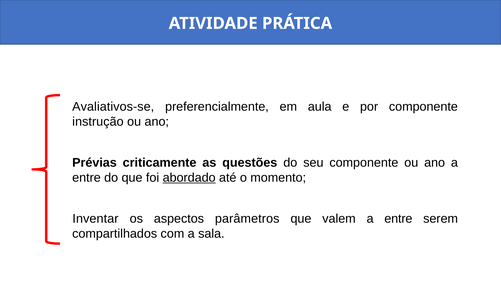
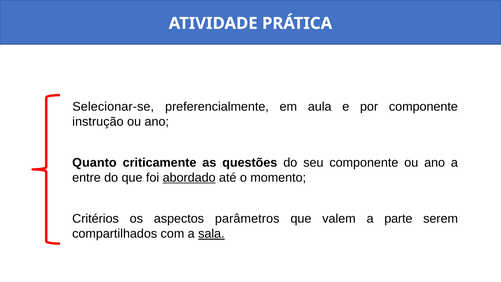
Avaliativos-se: Avaliativos-se -> Selecionar-se
Prévias: Prévias -> Quanto
Inventar: Inventar -> Critérios
valem a entre: entre -> parte
sala underline: none -> present
